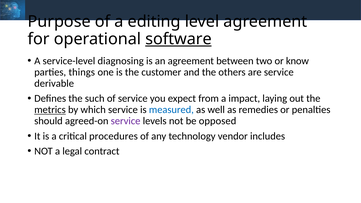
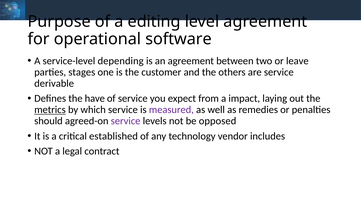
software underline: present -> none
diagnosing: diagnosing -> depending
know: know -> leave
things: things -> stages
such: such -> have
measured colour: blue -> purple
procedures: procedures -> established
